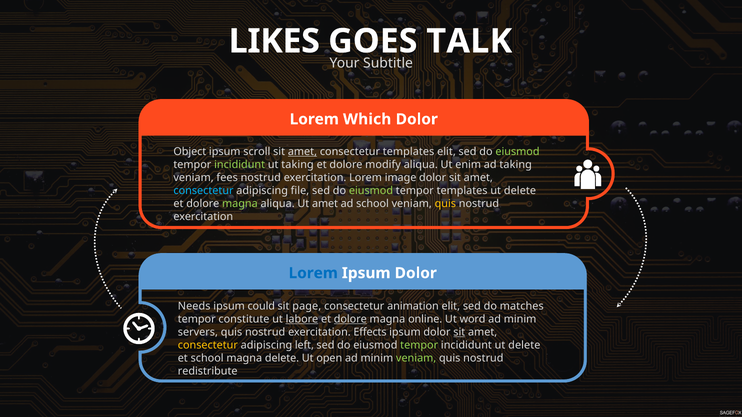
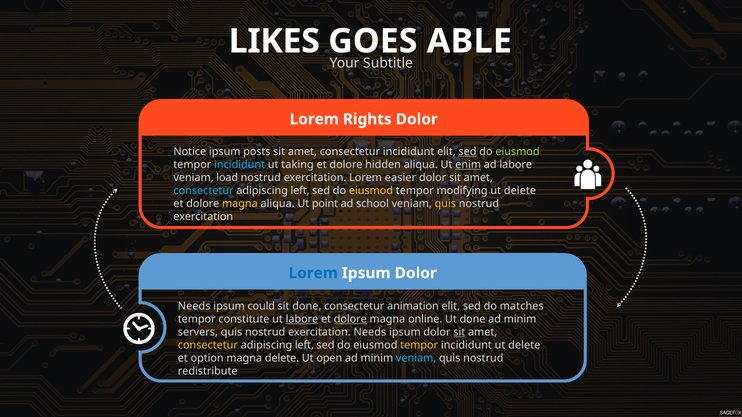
TALK: TALK -> ABLE
Which: Which -> Rights
Object: Object -> Notice
scroll: scroll -> posts
amet at (302, 152) underline: present -> none
consectetur templates: templates -> incididunt
sed at (468, 152) underline: none -> present
incididunt at (240, 165) colour: light green -> light blue
modify: modify -> hidden
enim underline: none -> present
ad taking: taking -> labore
fees: fees -> load
image: image -> easier
file at (300, 191): file -> left
eiusmod at (371, 191) colour: light green -> yellow
tempor templates: templates -> modifying
magna at (240, 204) colour: light green -> yellow
Ut amet: amet -> point
sit page: page -> done
Ut word: word -> done
Effects at (370, 332): Effects -> Needs
tempor at (419, 345) colour: light green -> yellow
et school: school -> option
veniam at (416, 358) colour: light green -> light blue
